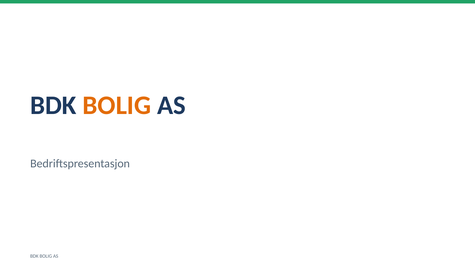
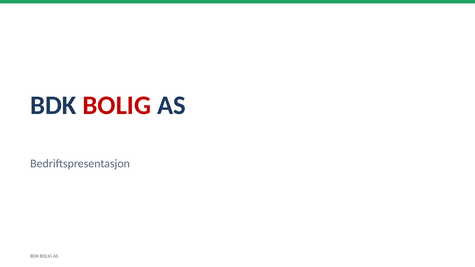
BOLIG at (117, 105) colour: orange -> red
